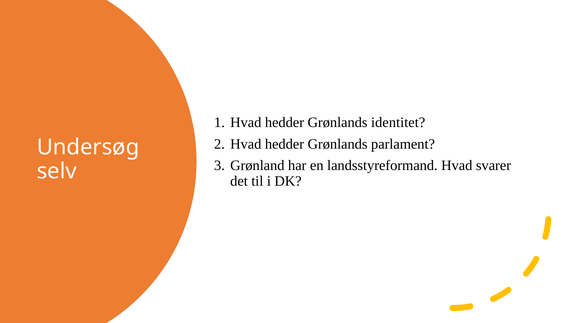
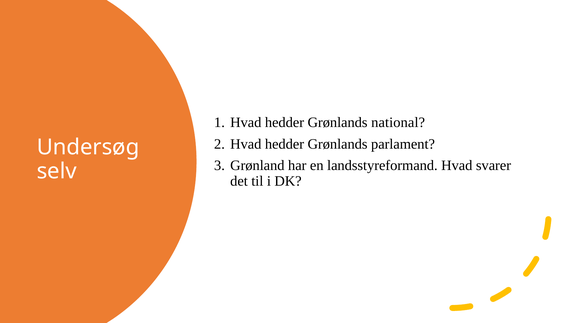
identitet: identitet -> national
